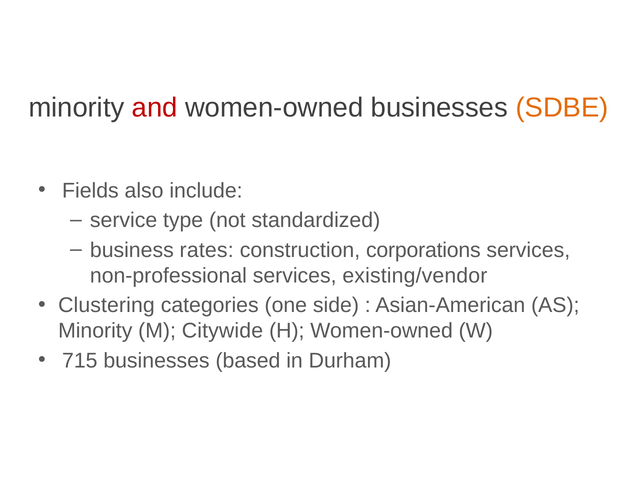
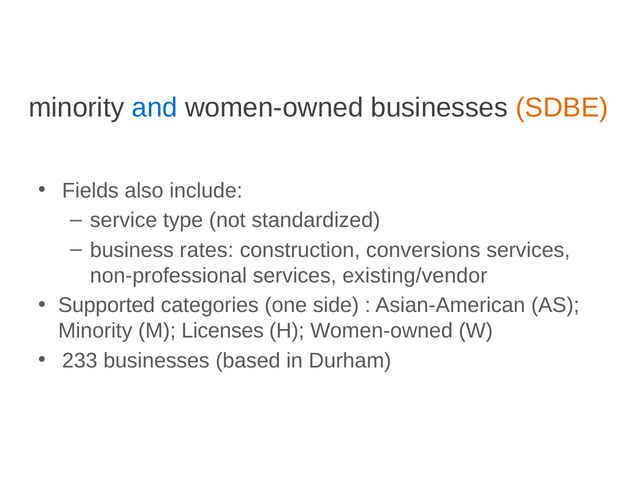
and colour: red -> blue
corporations: corporations -> conversions
Clustering: Clustering -> Supported
Citywide: Citywide -> Licenses
715: 715 -> 233
